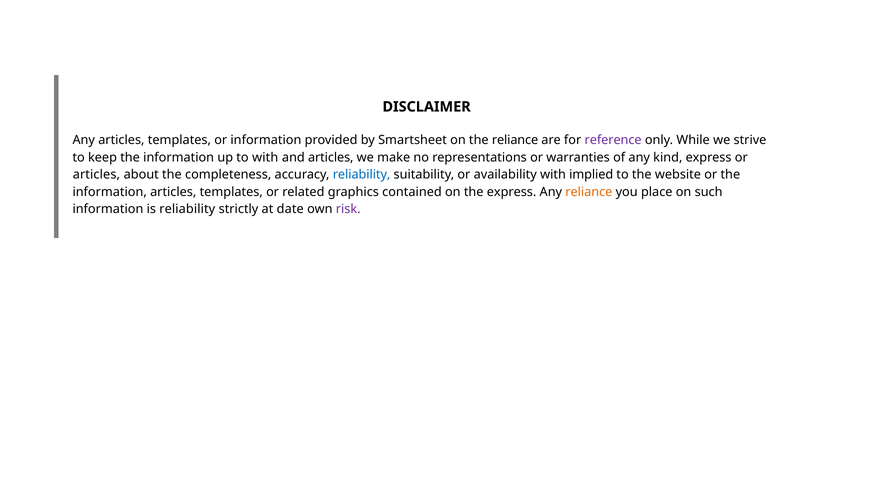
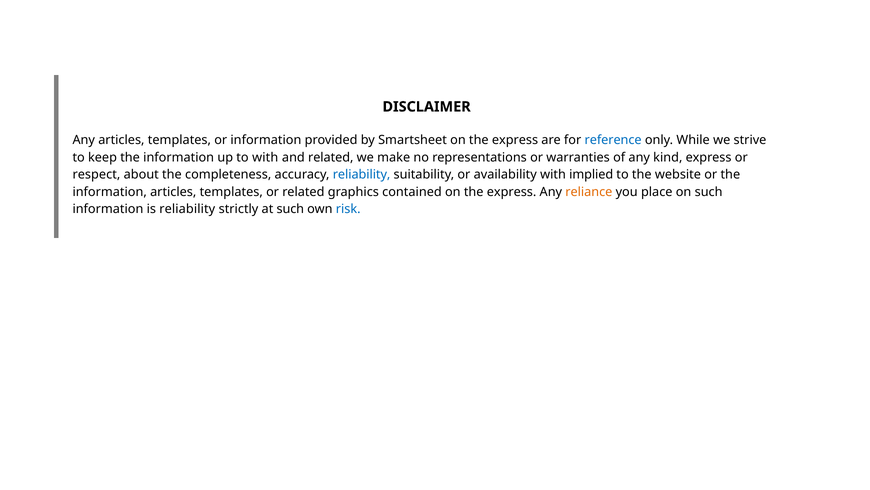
Smartsheet on the reliance: reliance -> express
reference colour: purple -> blue
and articles: articles -> related
articles at (96, 174): articles -> respect
at date: date -> such
risk colour: purple -> blue
